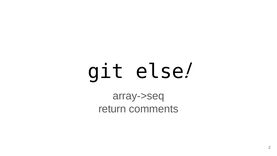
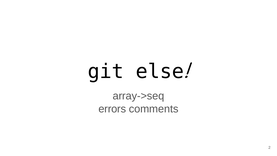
return: return -> errors
